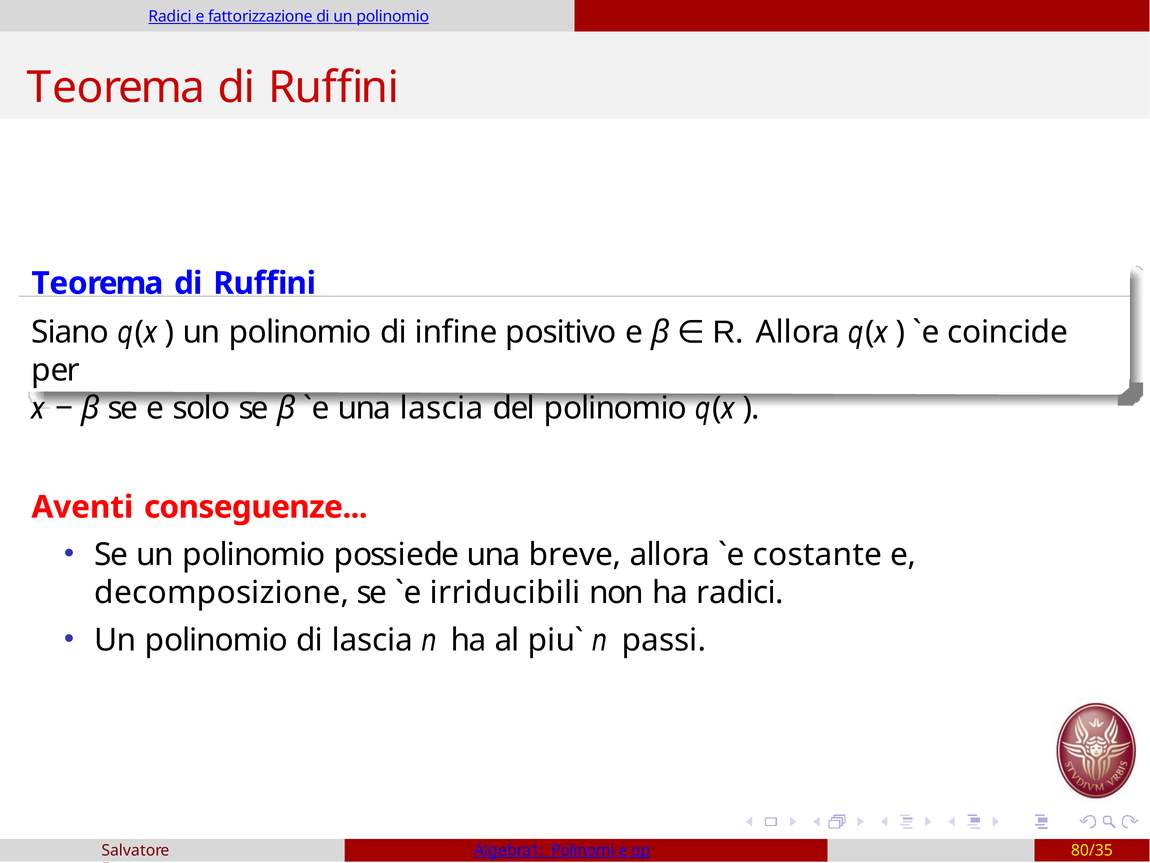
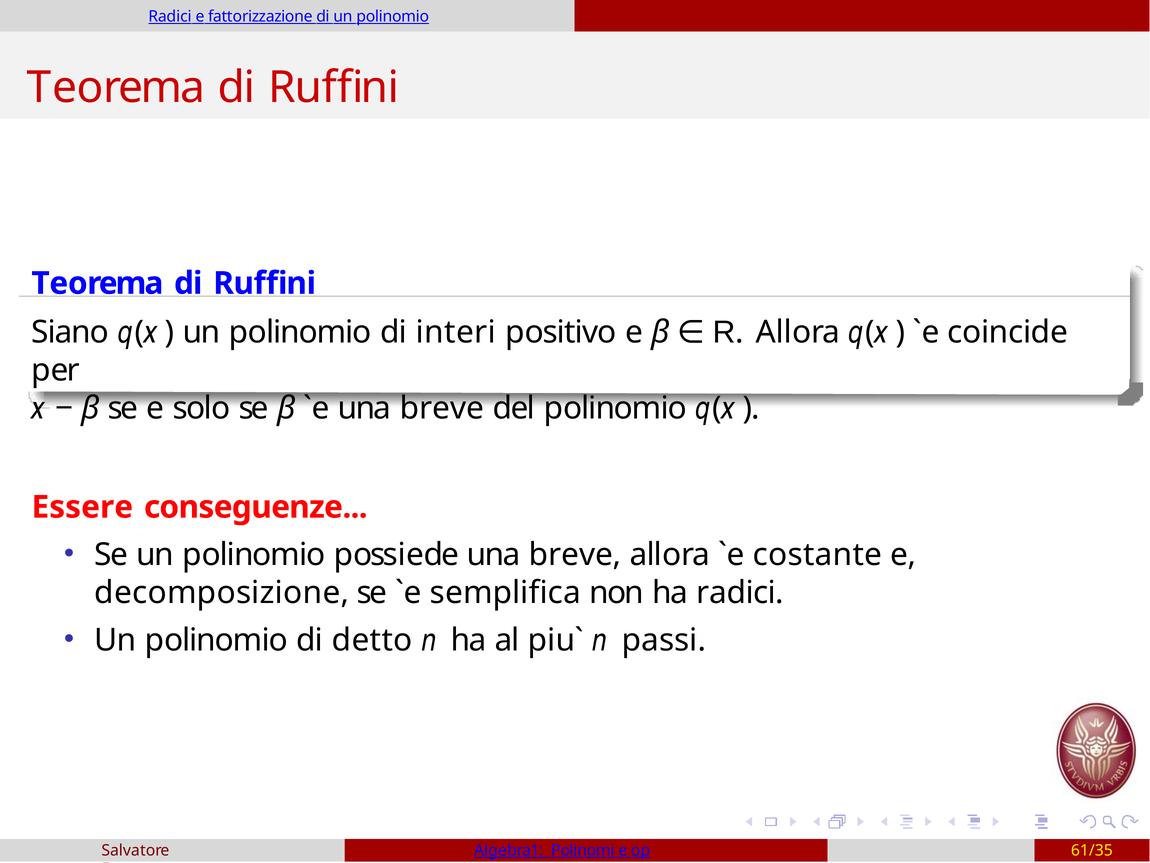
infine: infine -> interi
lascia at (442, 408): lascia -> breve
Aventi: Aventi -> Essere
irriducibili: irriducibili -> semplifica
di lascia: lascia -> detto
80/35: 80/35 -> 61/35
